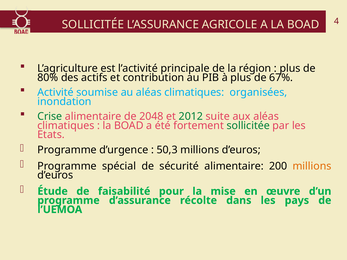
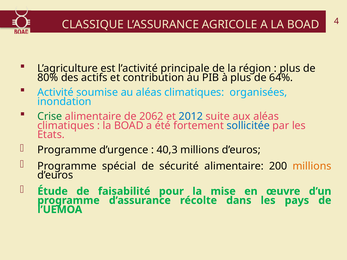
SOLLICITÉE at (93, 25): SOLLICITÉE -> CLASSIQUE
67%: 67% -> 64%
2048: 2048 -> 2062
2012 colour: green -> blue
sollicitée at (248, 126) colour: green -> blue
50,3: 50,3 -> 40,3
